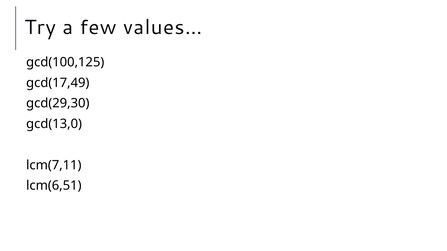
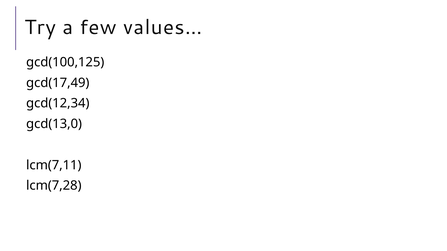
gcd(29,30: gcd(29,30 -> gcd(12,34
lcm(6,51: lcm(6,51 -> lcm(7,28
